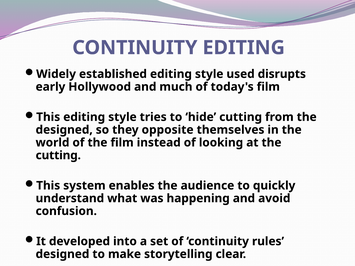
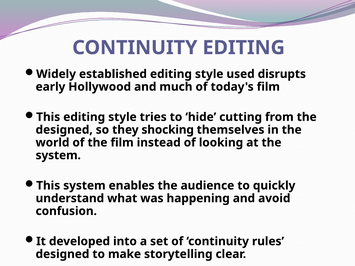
opposite: opposite -> shocking
cutting at (58, 155): cutting -> system
